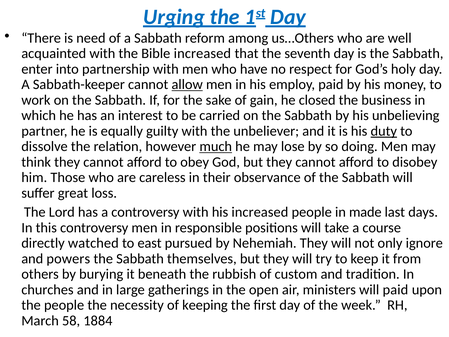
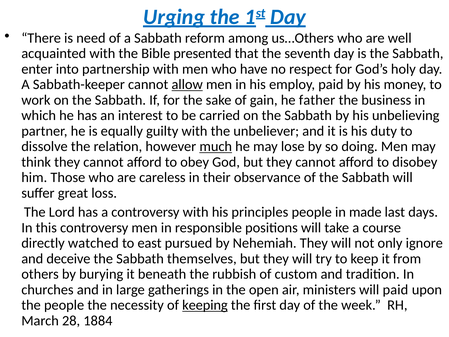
Bible increased: increased -> presented
closed: closed -> father
duty underline: present -> none
his increased: increased -> principles
powers: powers -> deceive
keeping underline: none -> present
58: 58 -> 28
